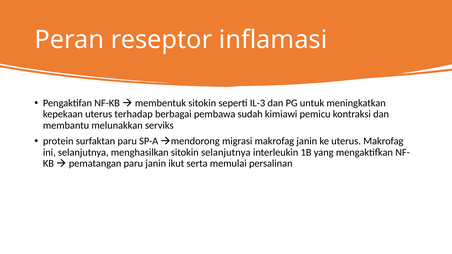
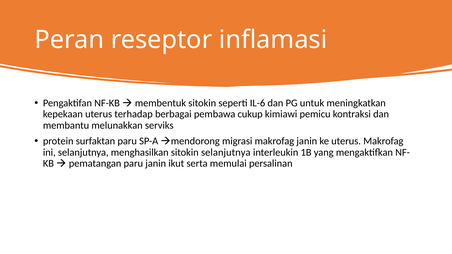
IL-3: IL-3 -> IL-6
sudah: sudah -> cukup
